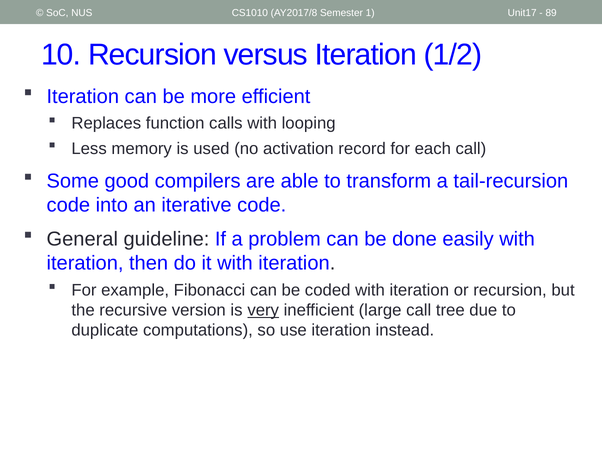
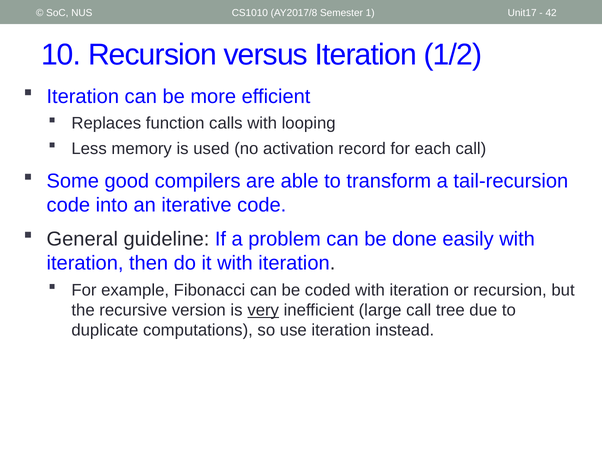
89: 89 -> 42
